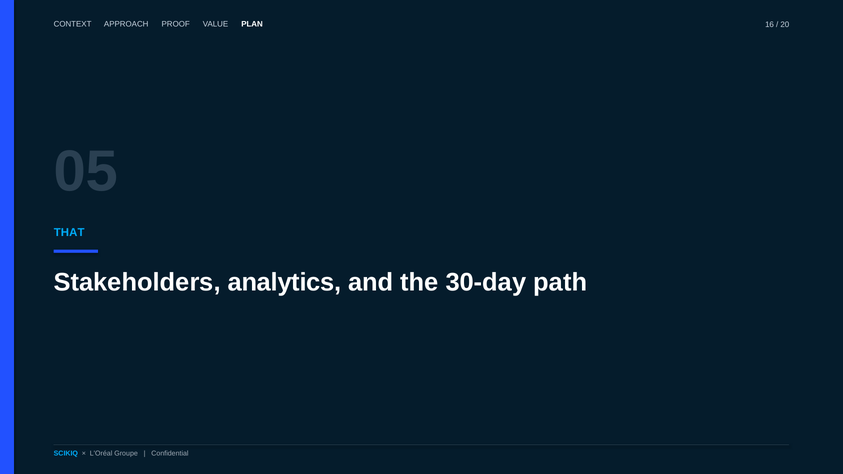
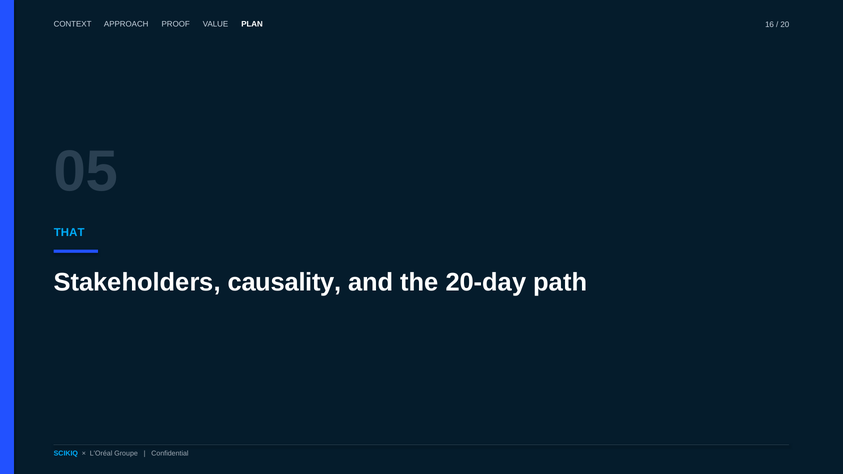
analytics: analytics -> causality
30-day: 30-day -> 20-day
